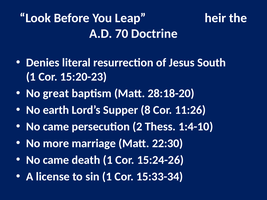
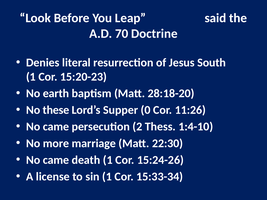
heir: heir -> said
great: great -> earth
earth: earth -> these
8: 8 -> 0
